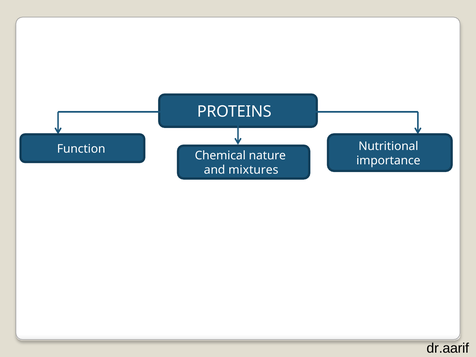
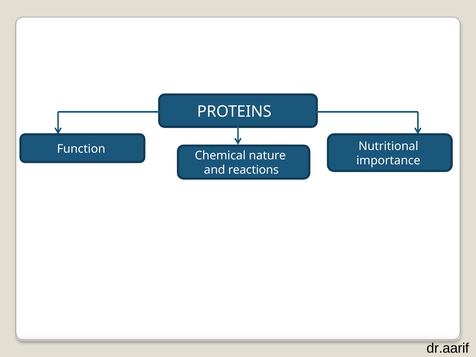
mixtures: mixtures -> reactions
